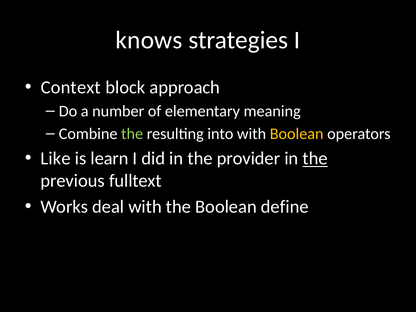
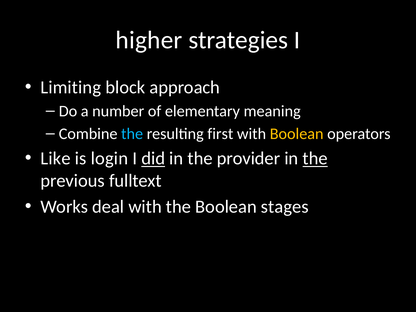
knows: knows -> higher
Context: Context -> Limiting
the at (132, 134) colour: light green -> light blue
into: into -> first
learn: learn -> login
did underline: none -> present
define: define -> stages
